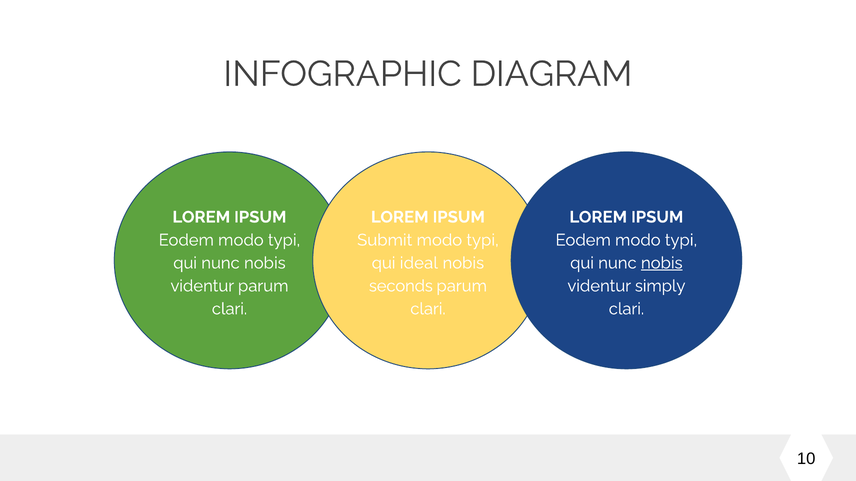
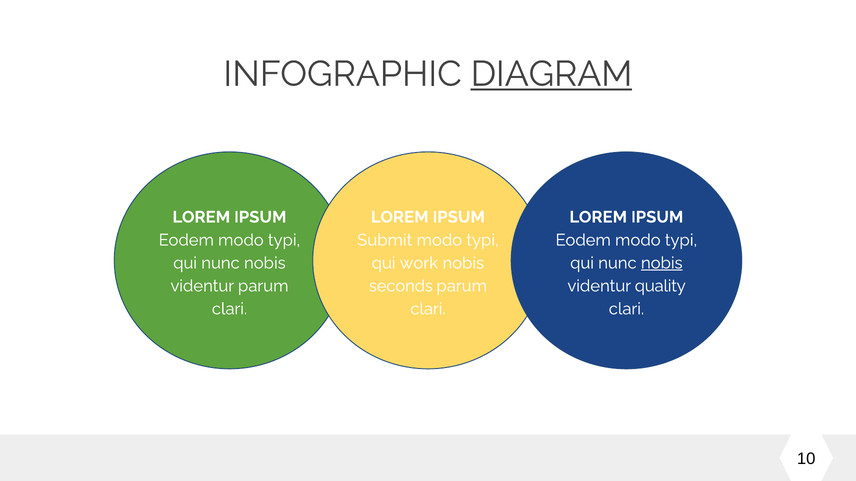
DIAGRAM underline: none -> present
ideal: ideal -> work
simply: simply -> quality
